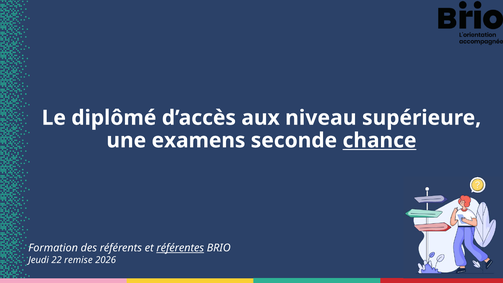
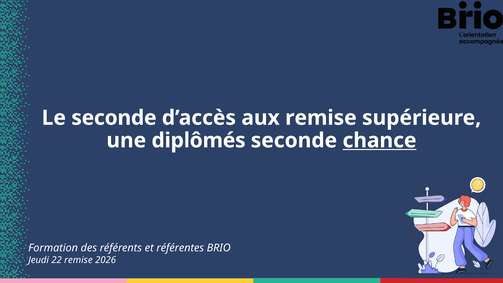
Le diplômé: diplômé -> seconde
aux niveau: niveau -> remise
examens: examens -> diplômés
référentes underline: present -> none
